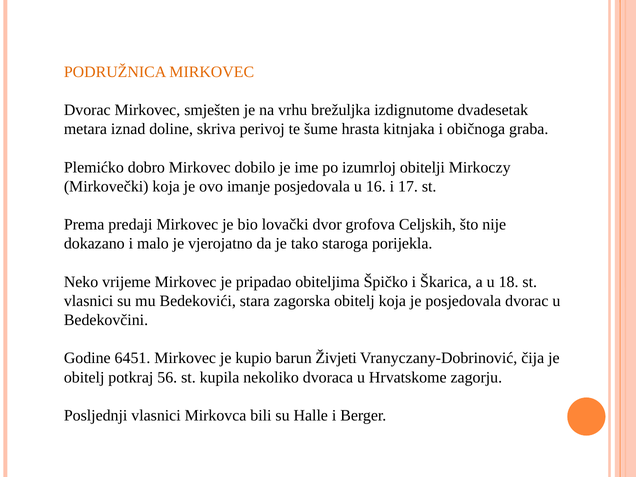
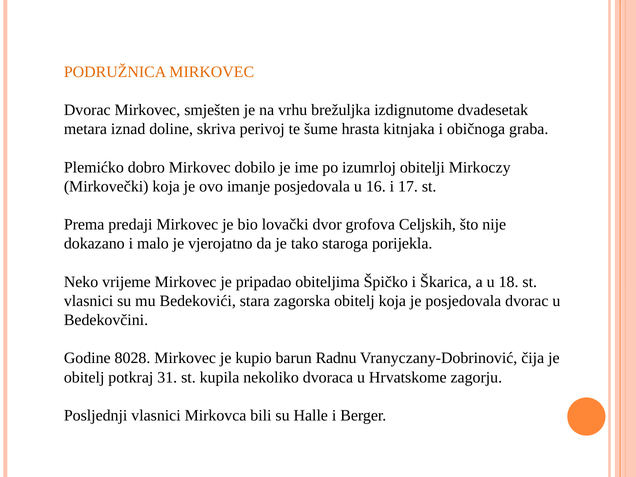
6451: 6451 -> 8028
Živjeti: Živjeti -> Radnu
56: 56 -> 31
